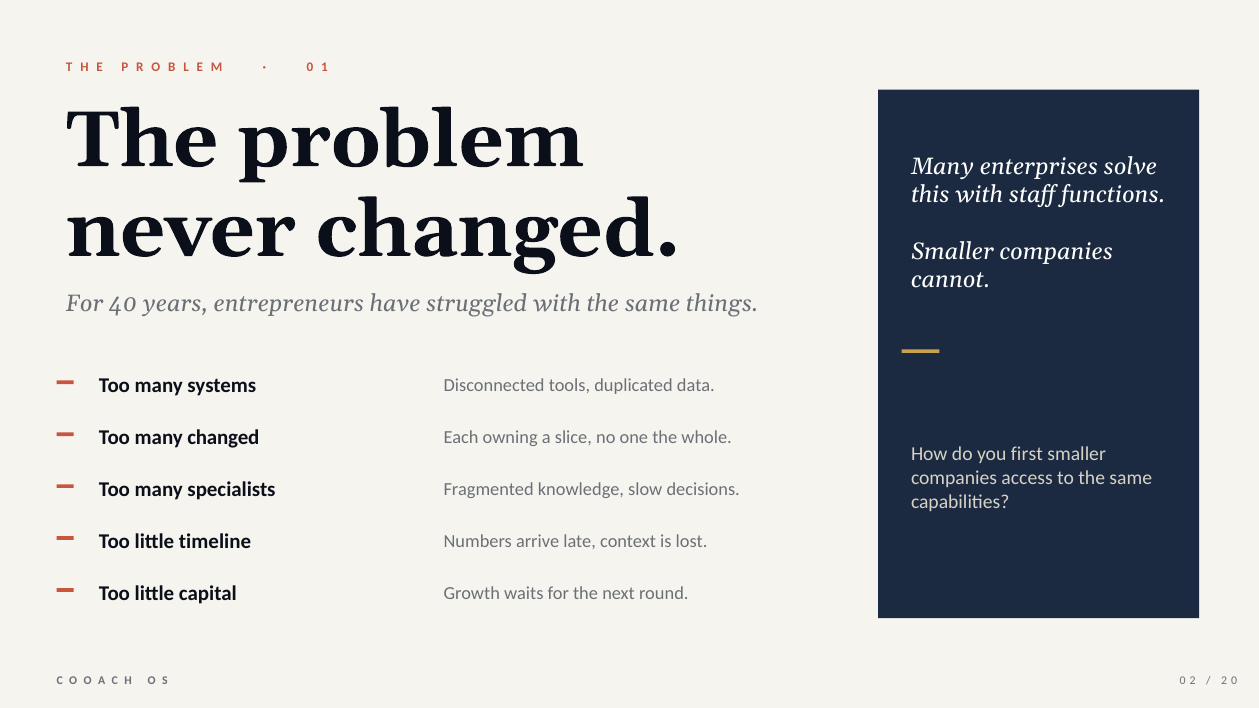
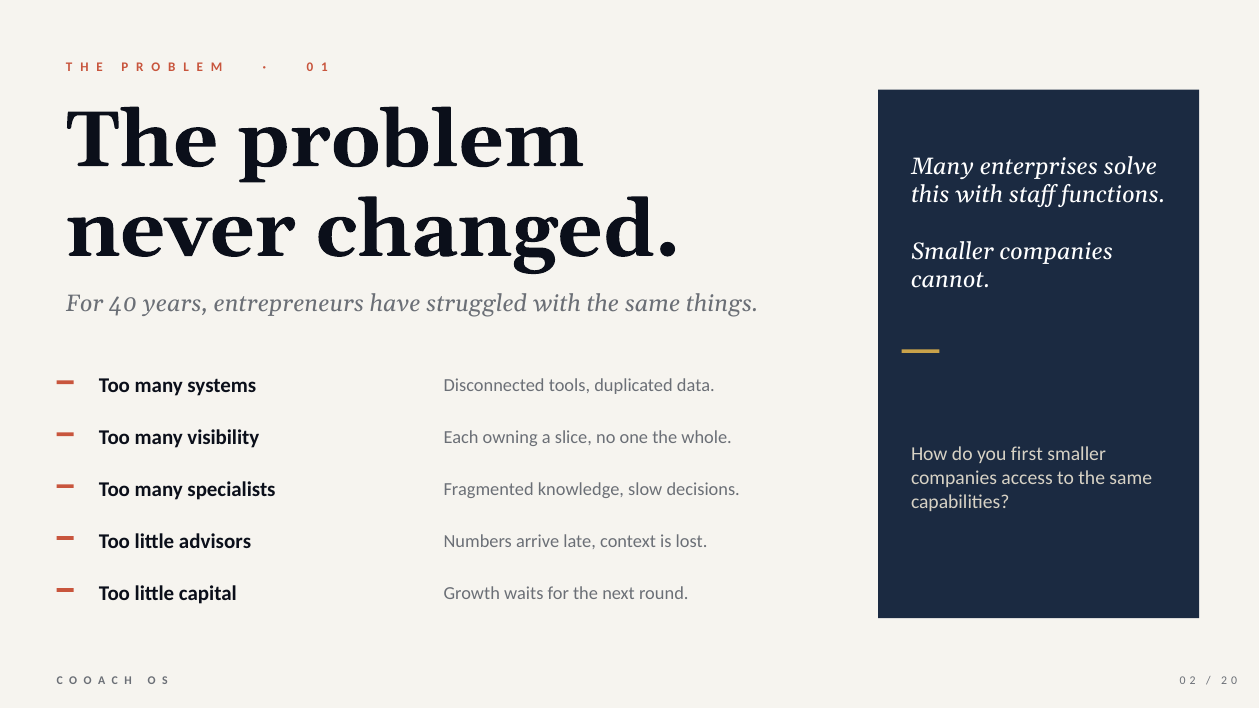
many changed: changed -> visibility
timeline: timeline -> advisors
